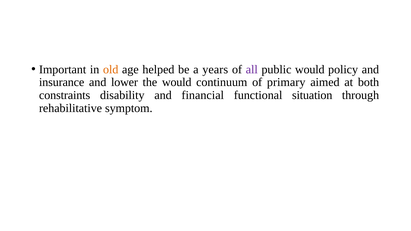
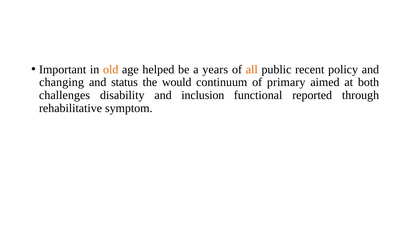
all colour: purple -> orange
public would: would -> recent
insurance: insurance -> changing
lower: lower -> status
constraints: constraints -> challenges
financial: financial -> inclusion
situation: situation -> reported
